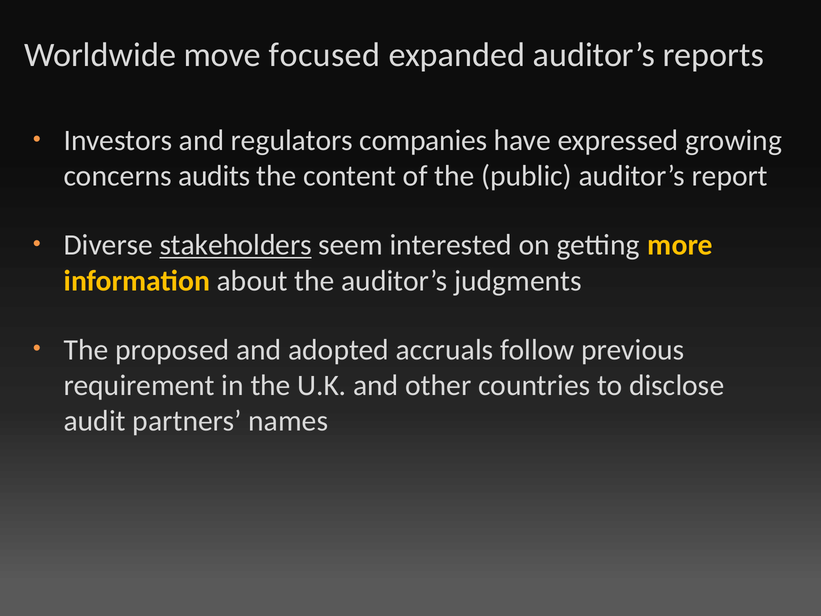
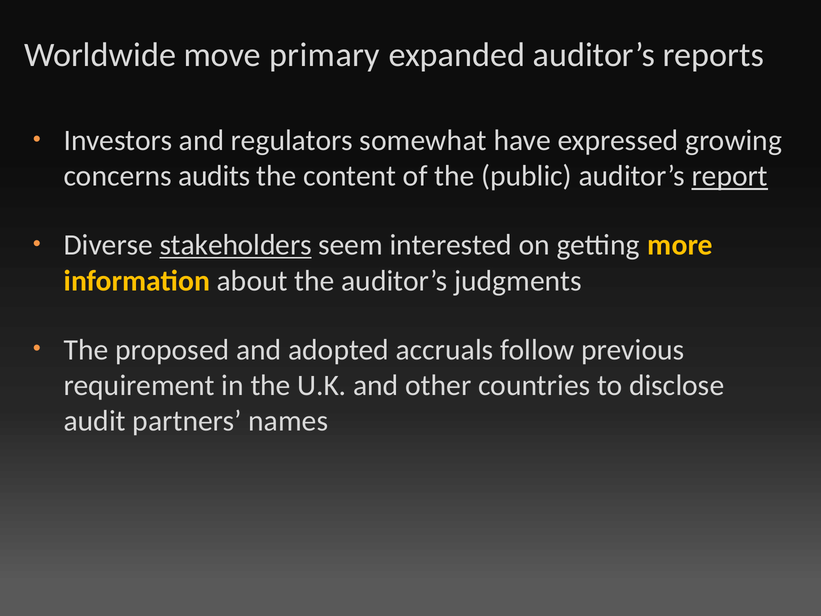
focused: focused -> primary
companies: companies -> somewhat
report underline: none -> present
